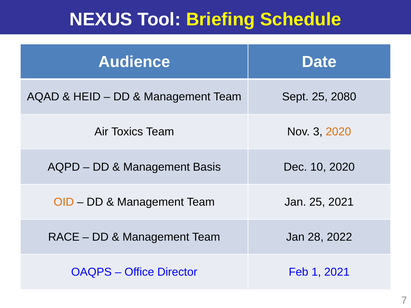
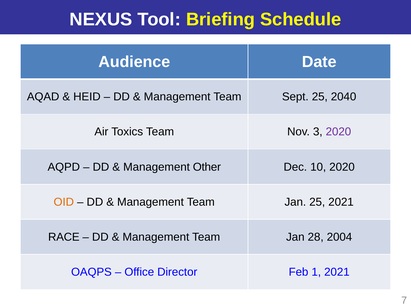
2080: 2080 -> 2040
2020 at (338, 132) colour: orange -> purple
Basis: Basis -> Other
2022: 2022 -> 2004
